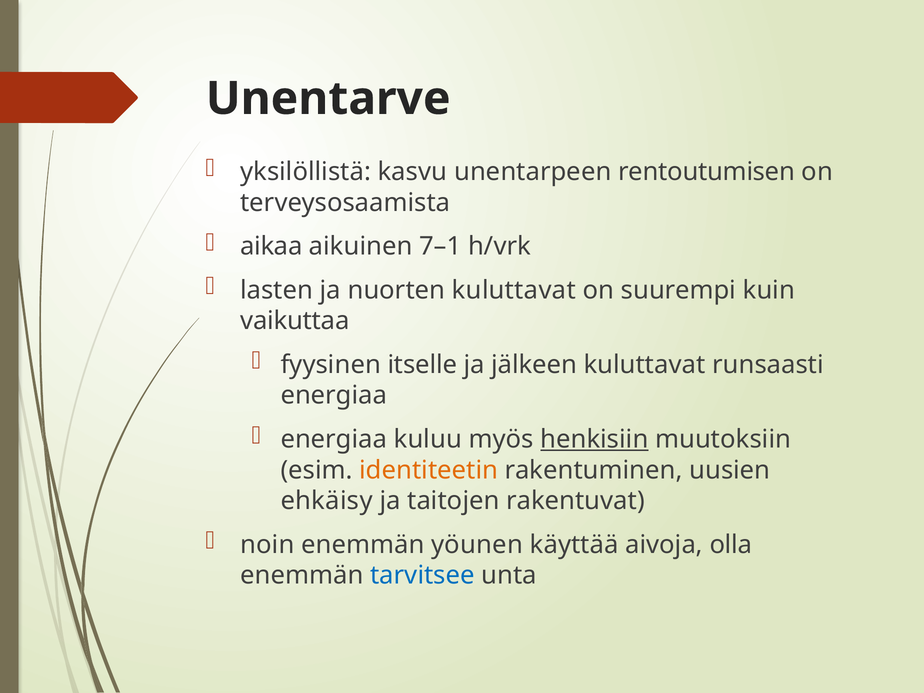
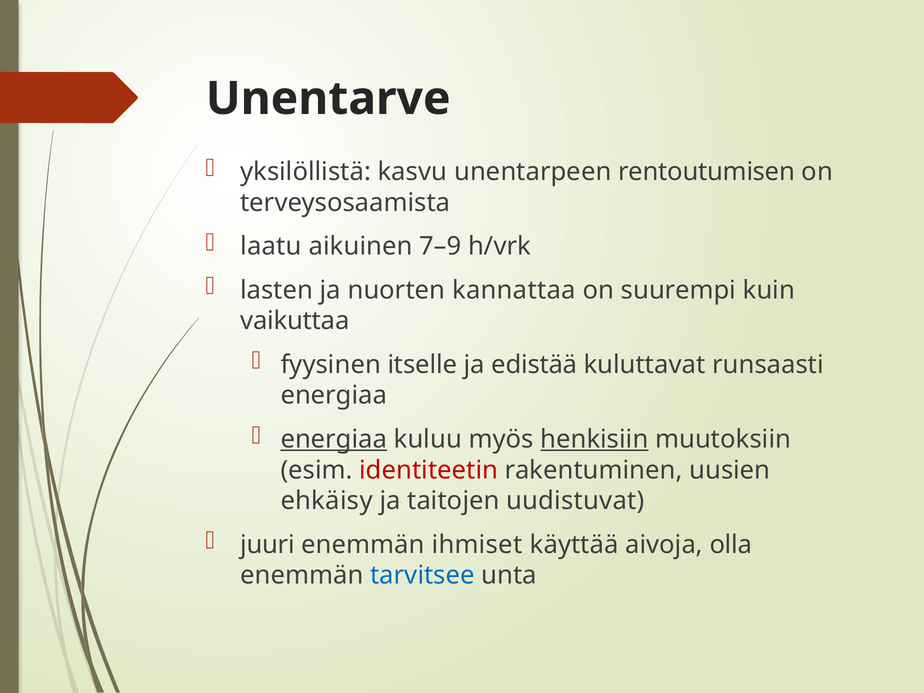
aikaa: aikaa -> laatu
7–1: 7–1 -> 7–9
nuorten kuluttavat: kuluttavat -> kannattaa
jälkeen: jälkeen -> edistää
energiaa at (334, 439) underline: none -> present
identiteetin colour: orange -> red
rakentuvat: rakentuvat -> uudistuvat
noin: noin -> juuri
yöunen: yöunen -> ihmiset
